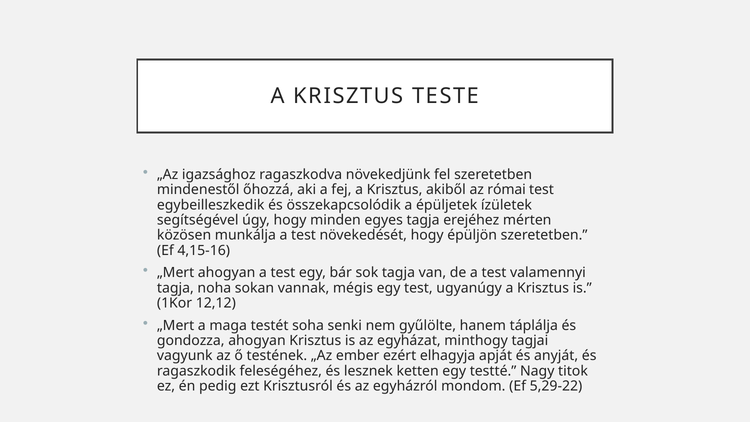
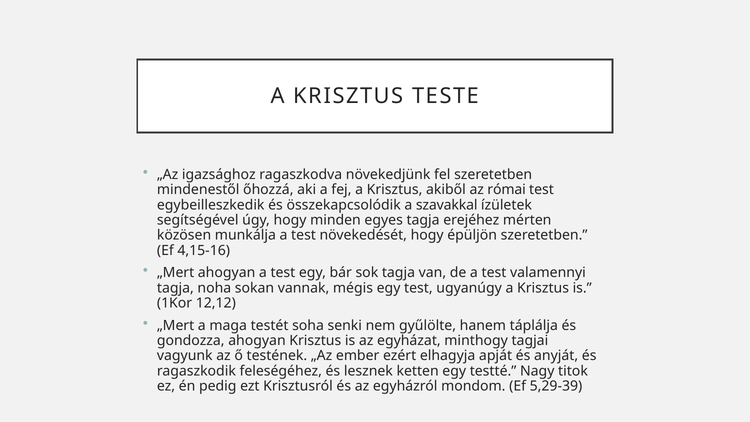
épüljetek: épüljetek -> szavakkal
5,29-22: 5,29-22 -> 5,29-39
